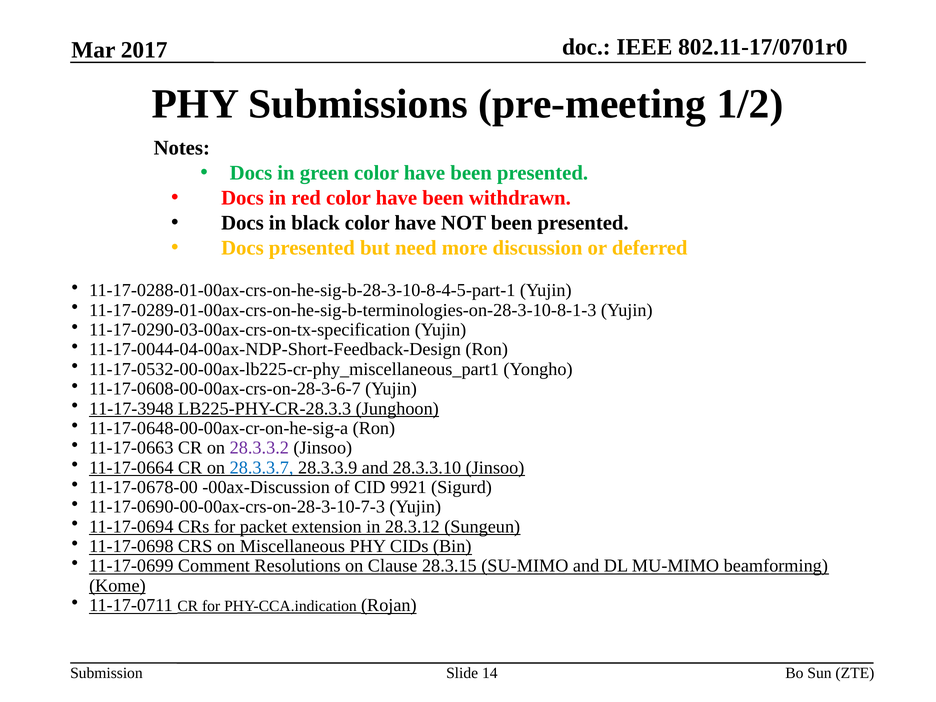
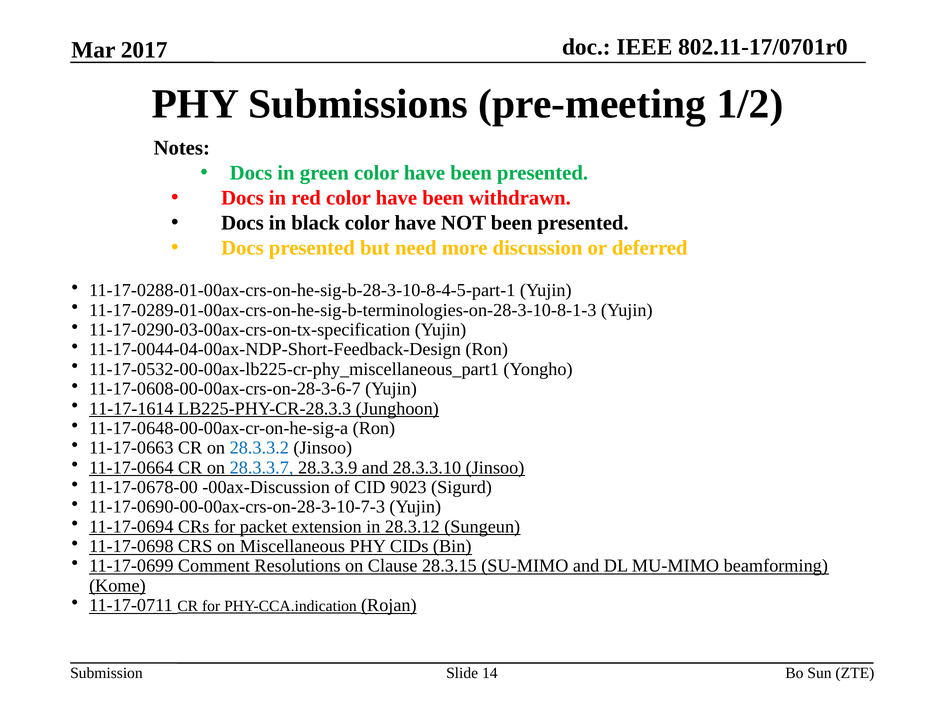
11-17-3948: 11-17-3948 -> 11-17-1614
28.3.3.2 colour: purple -> blue
9921: 9921 -> 9023
